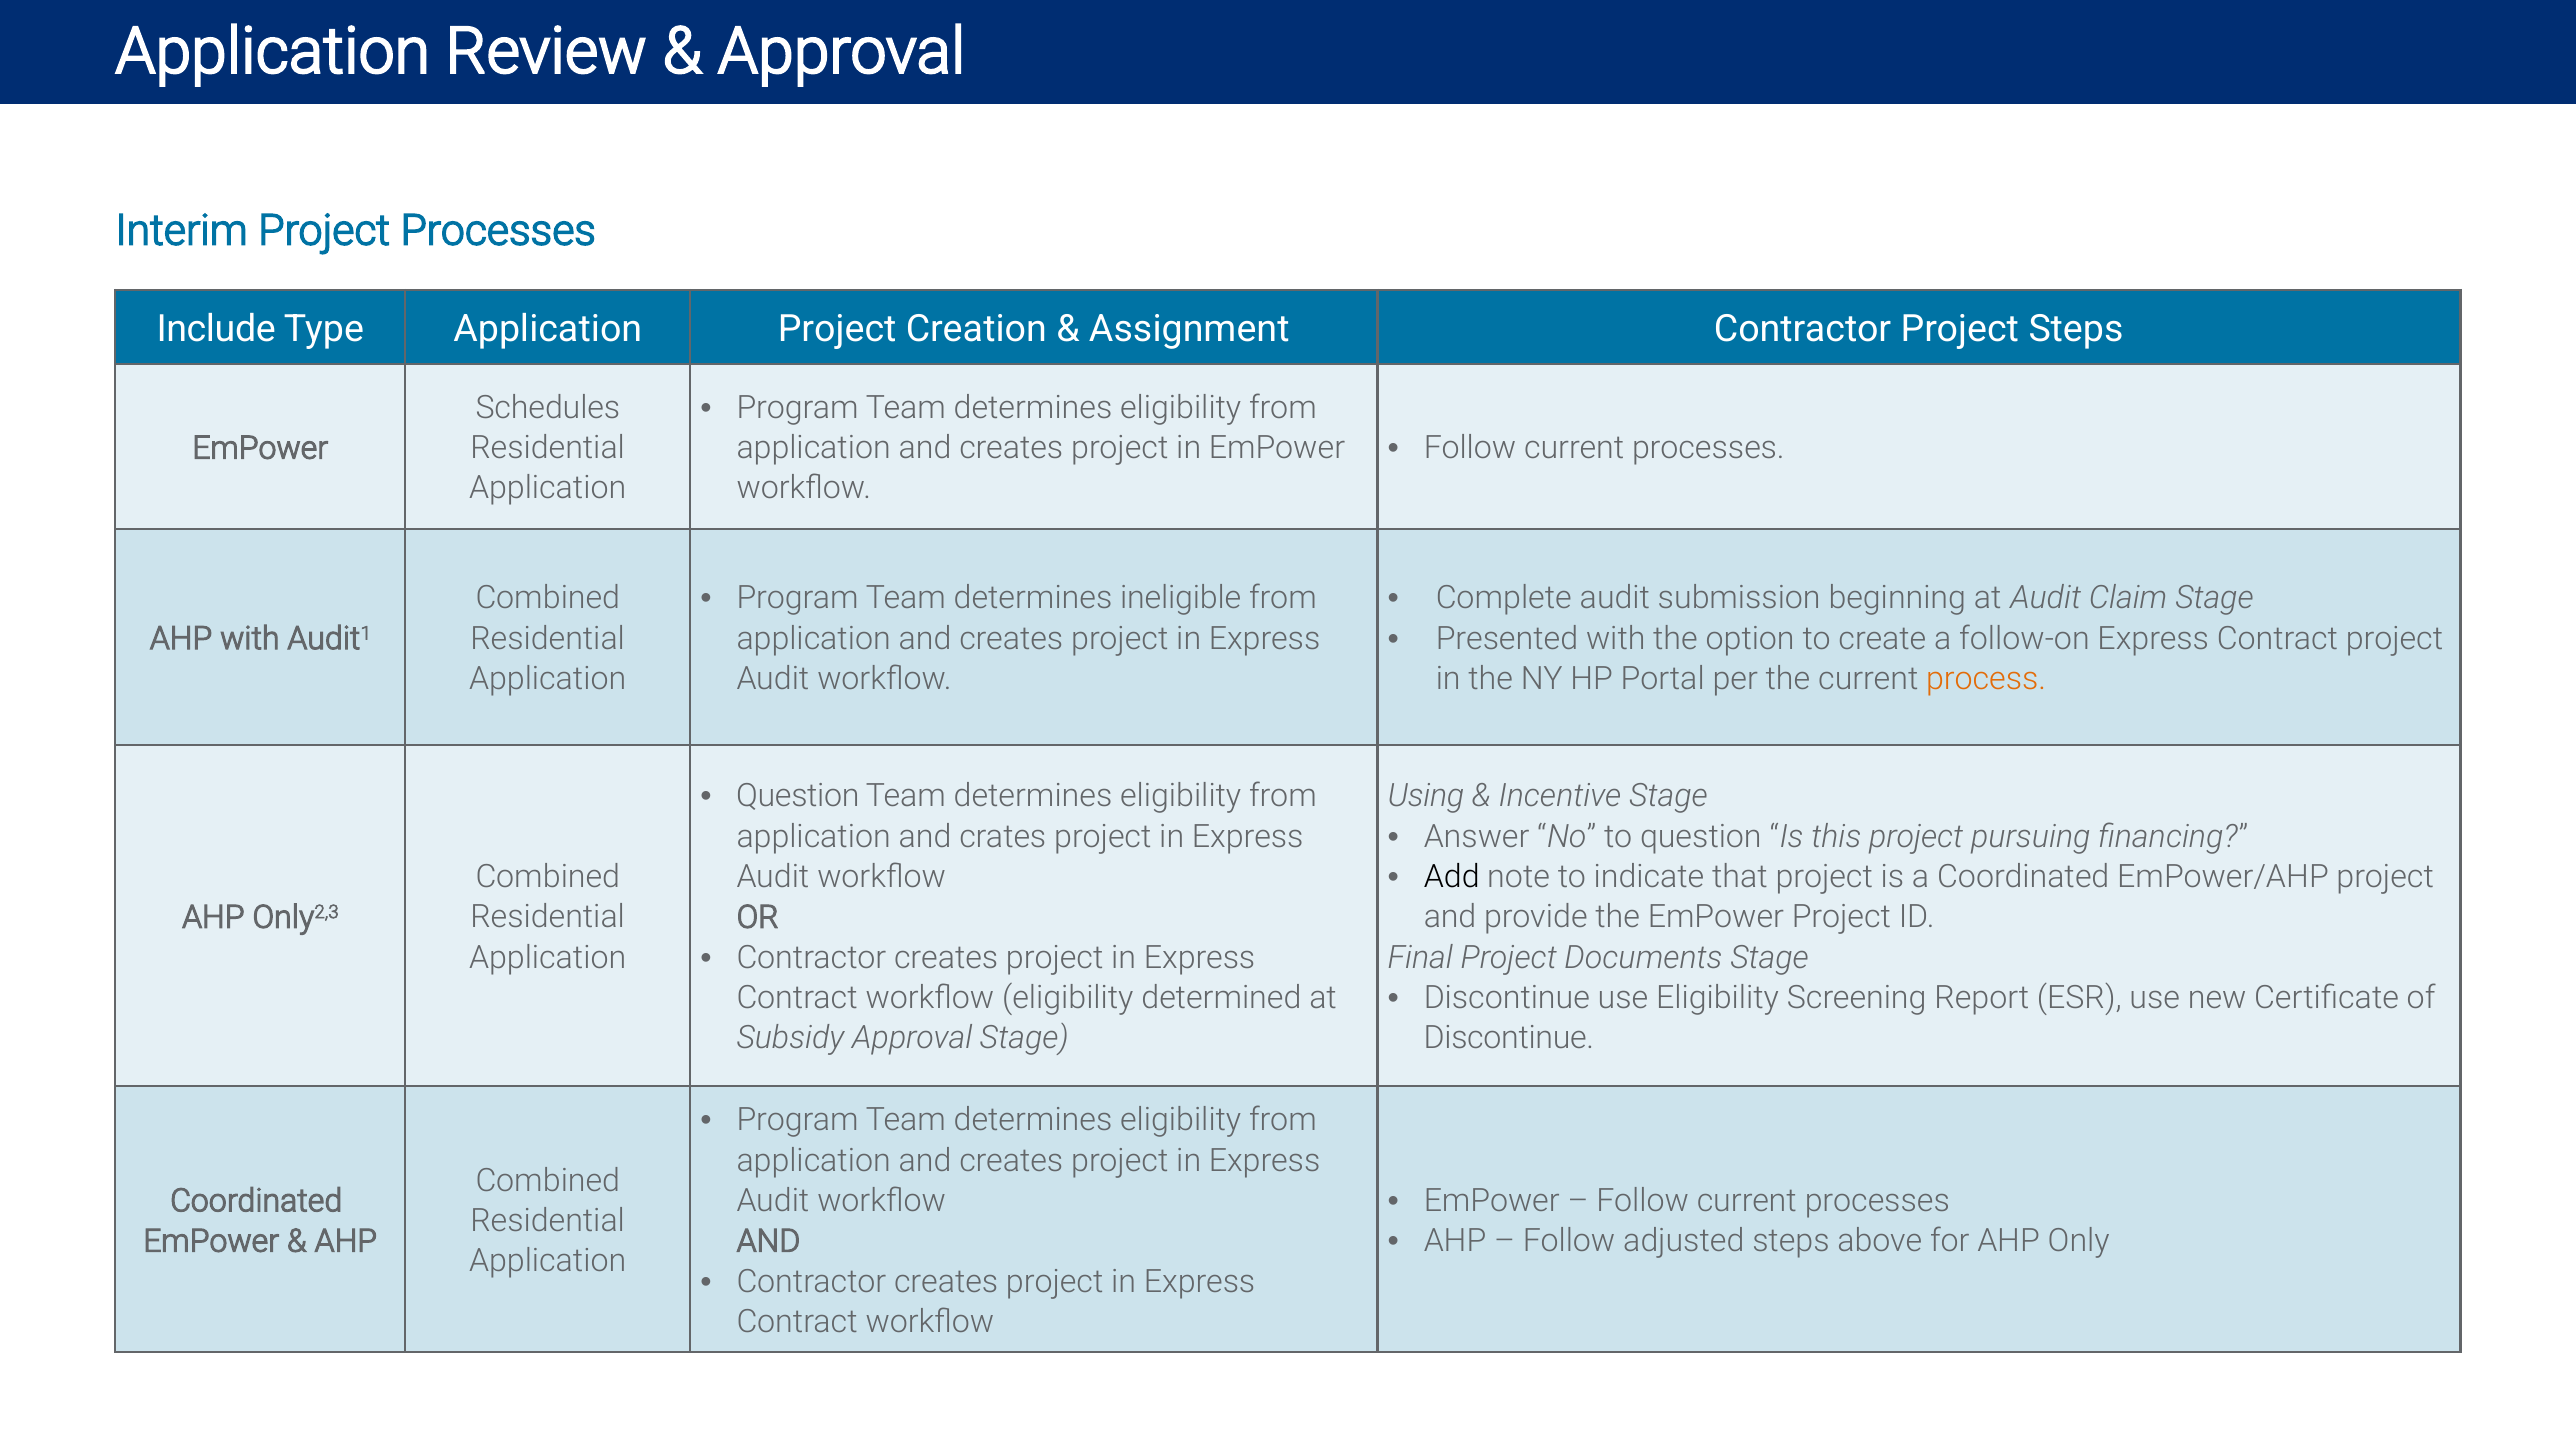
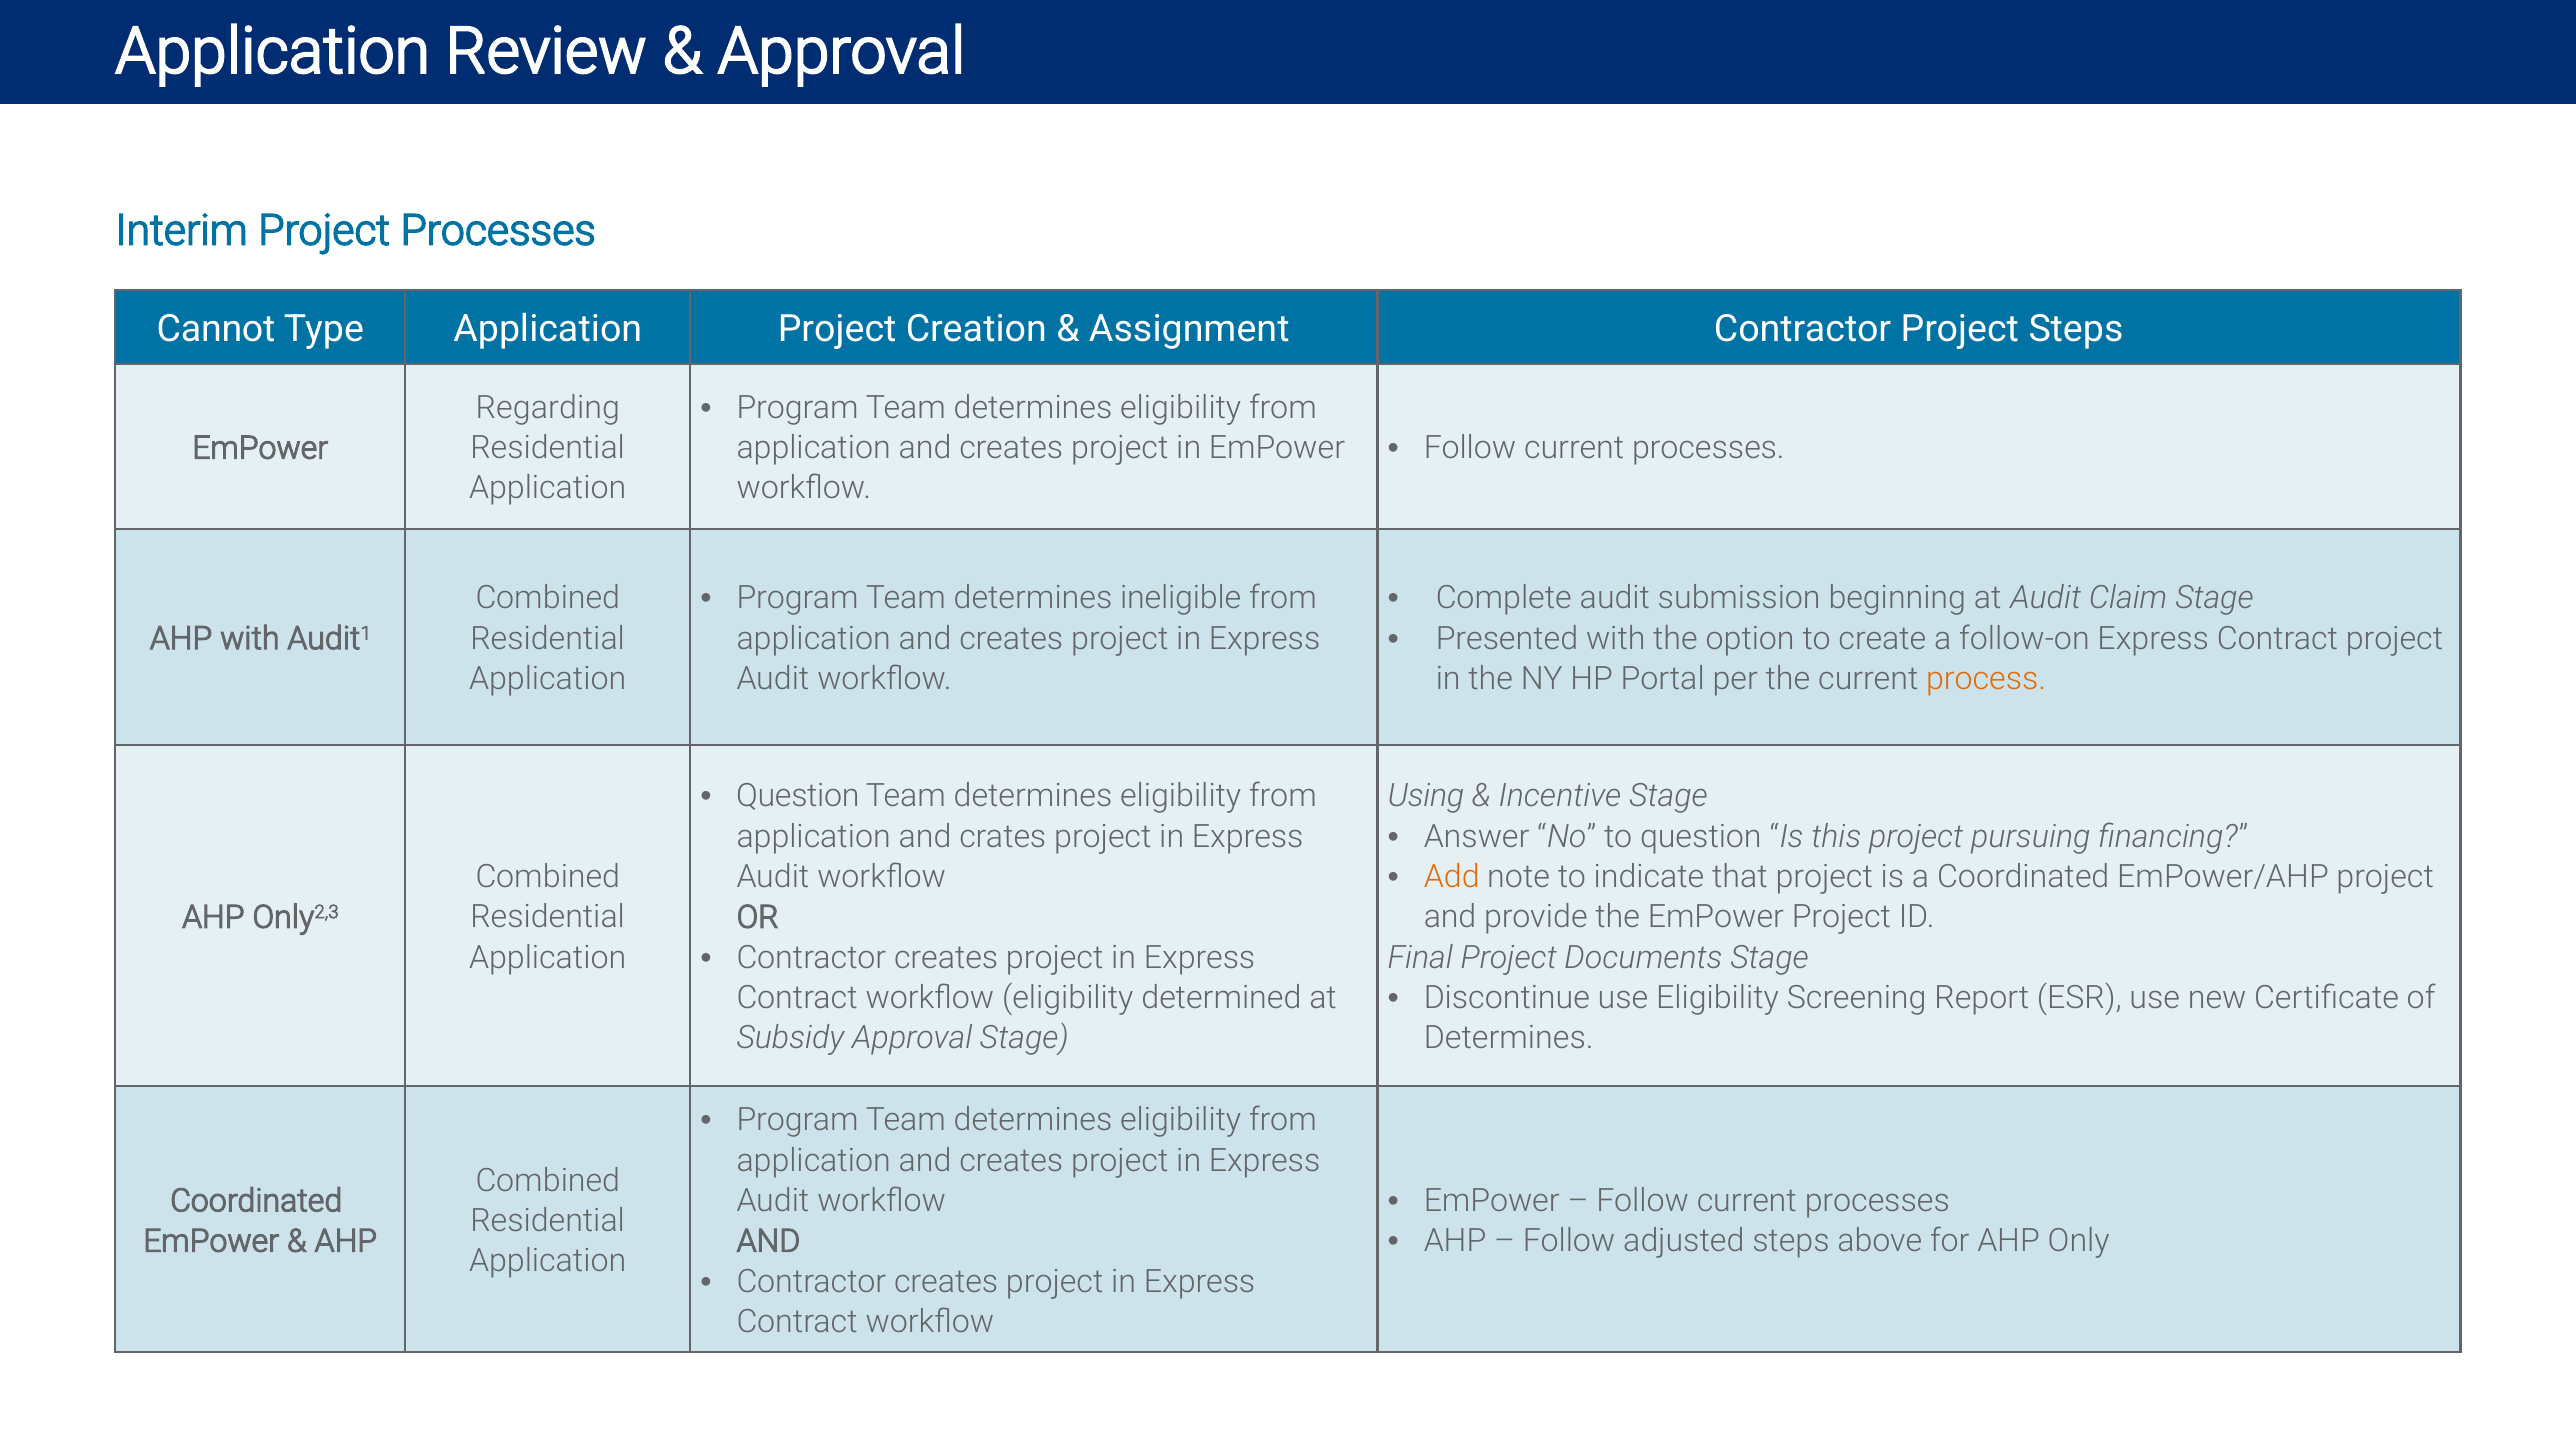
Include: Include -> Cannot
Schedules: Schedules -> Regarding
Add colour: black -> orange
Discontinue at (1509, 1038): Discontinue -> Determines
